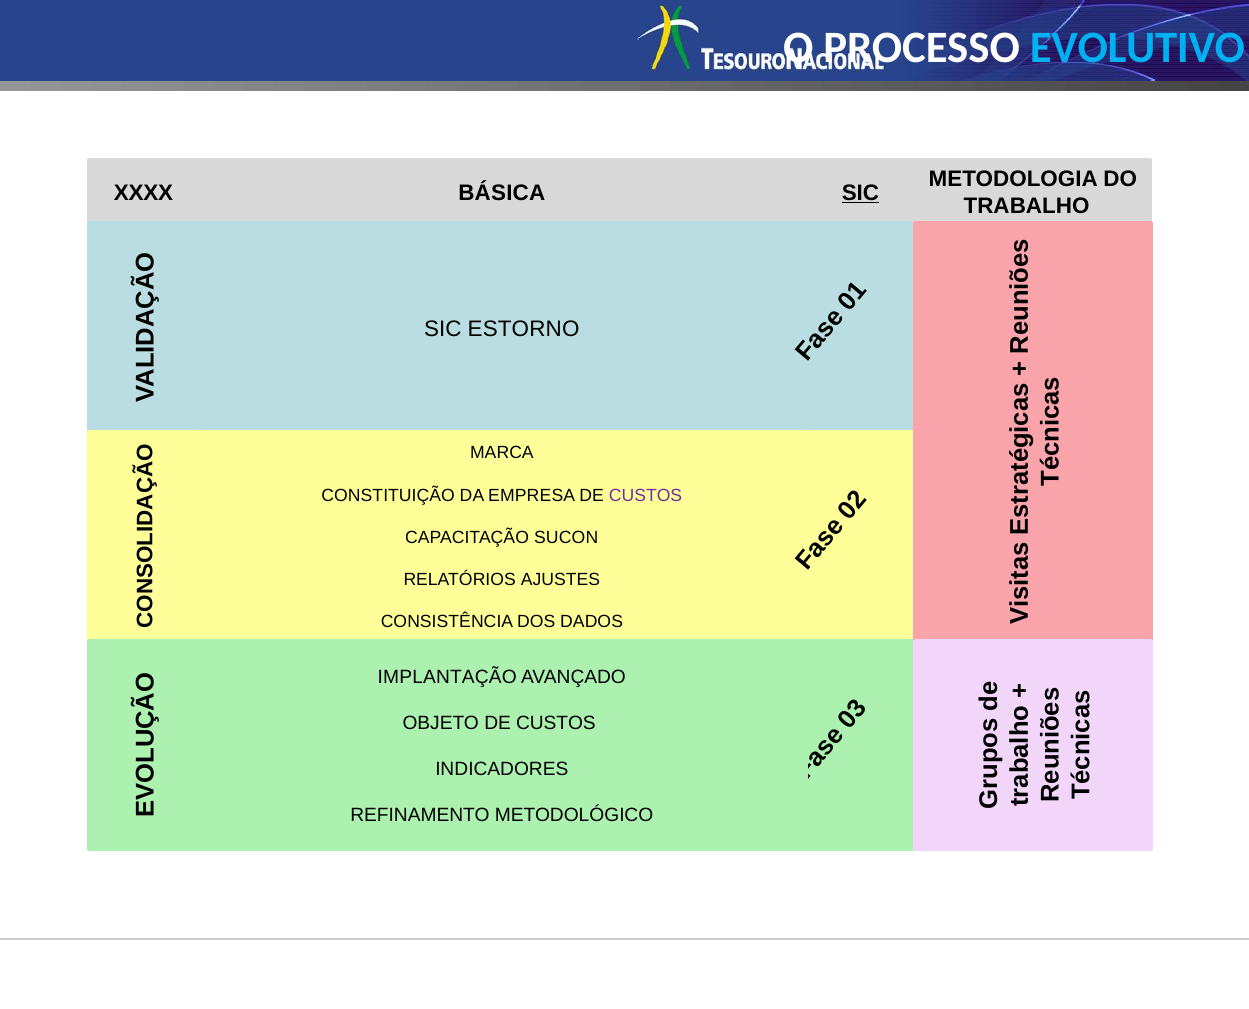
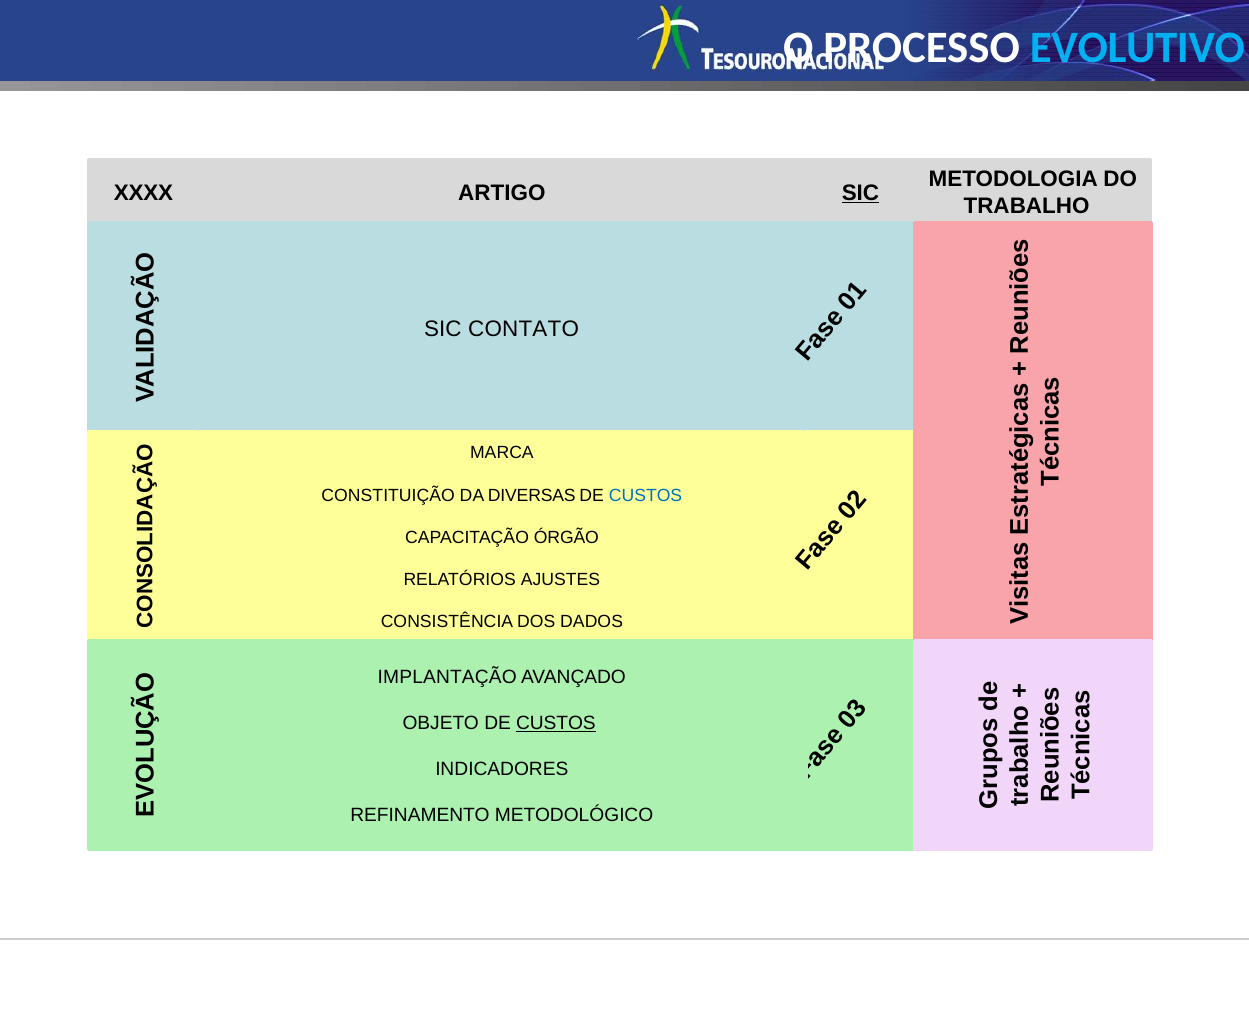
BÁSICA: BÁSICA -> ARTIGO
ESTORNO: ESTORNO -> CONTATO
EMPRESA: EMPRESA -> DIVERSAS
CUSTOS at (645, 495) colour: purple -> blue
SUCON: SUCON -> ÓRGÃO
CUSTOS at (556, 723) underline: none -> present
